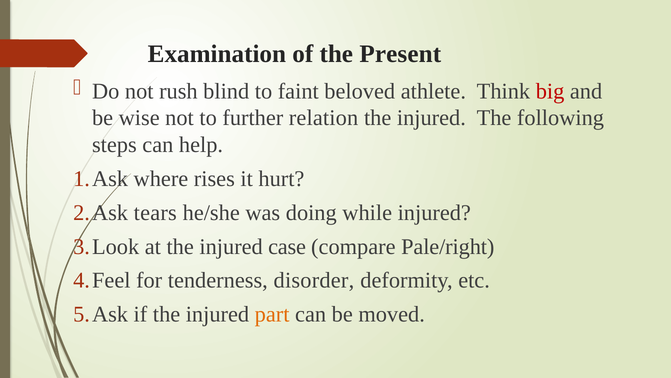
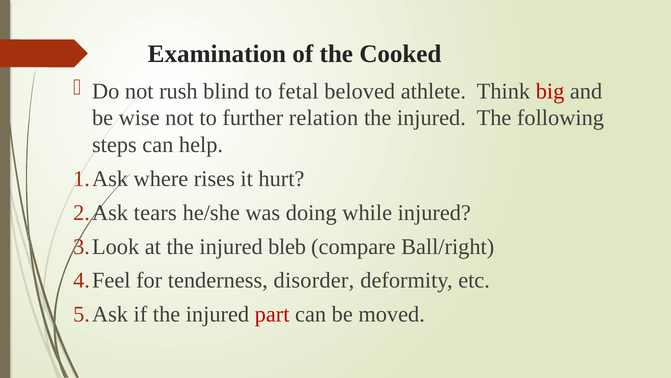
Present: Present -> Cooked
faint: faint -> fetal
case: case -> bleb
Pale/right: Pale/right -> Ball/right
part colour: orange -> red
